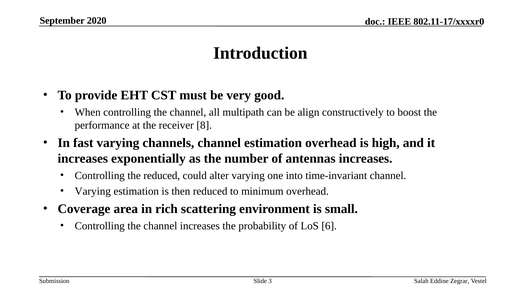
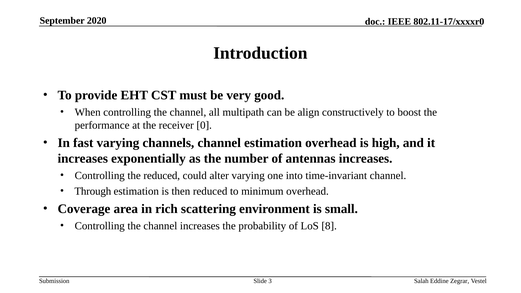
8: 8 -> 0
Varying at (93, 191): Varying -> Through
6: 6 -> 8
